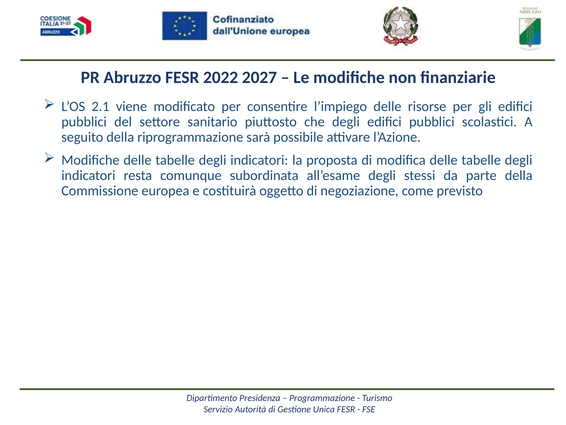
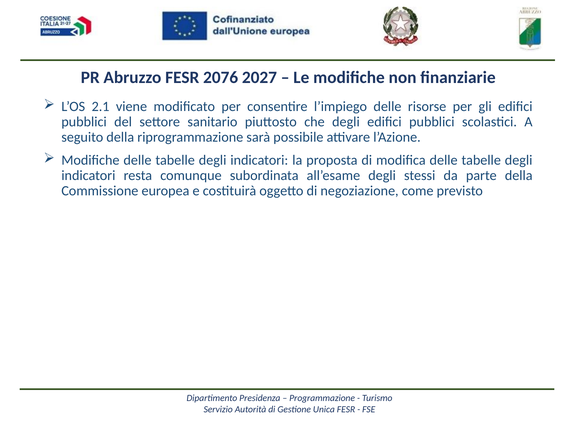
2022: 2022 -> 2076
